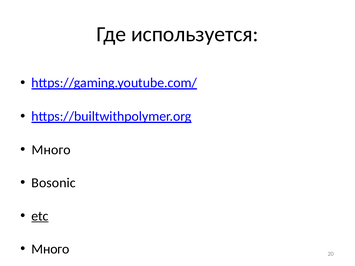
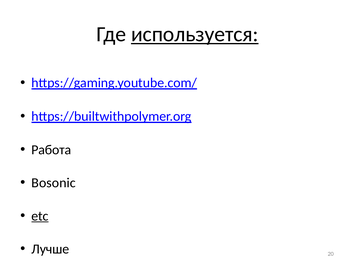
используется underline: none -> present
Много at (51, 150): Много -> Работа
Много at (50, 249): Много -> Лучше
